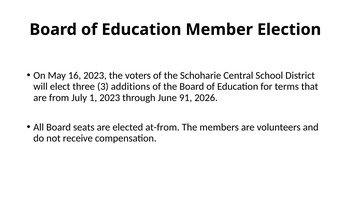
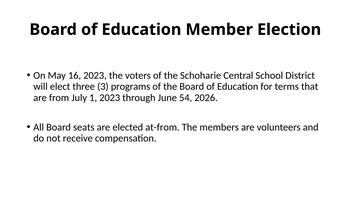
additions: additions -> programs
91: 91 -> 54
